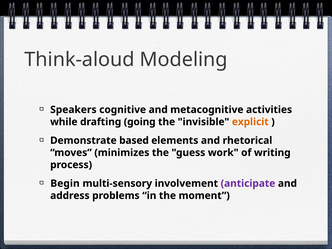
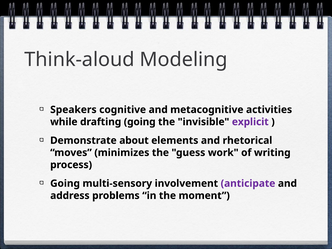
explicit colour: orange -> purple
based: based -> about
Begin at (65, 183): Begin -> Going
